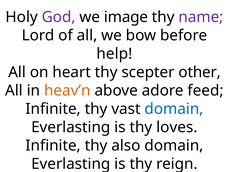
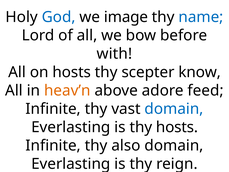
God colour: purple -> blue
name colour: purple -> blue
help: help -> with
on heart: heart -> hosts
other: other -> know
thy loves: loves -> hosts
